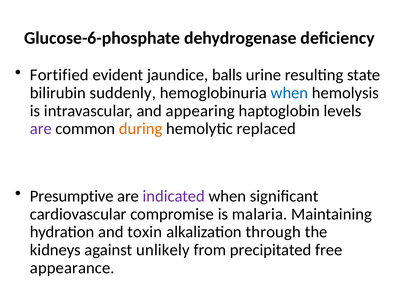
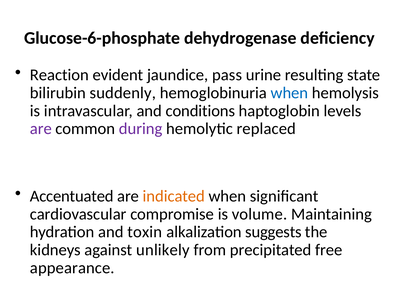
Fortified: Fortified -> Reaction
balls: balls -> pass
appearing: appearing -> conditions
during colour: orange -> purple
Presumptive: Presumptive -> Accentuated
indicated colour: purple -> orange
malaria: malaria -> volume
through: through -> suggests
